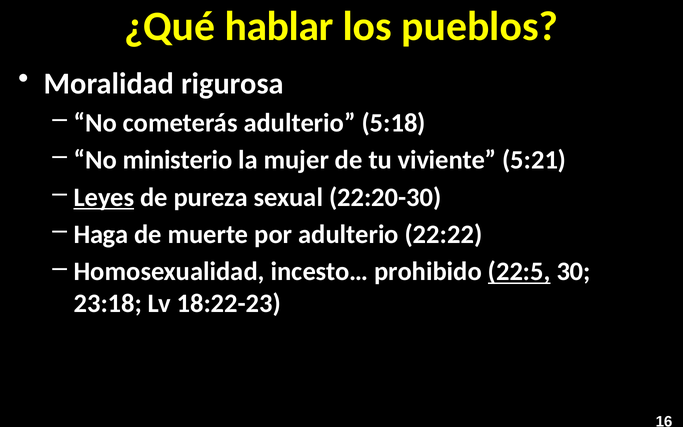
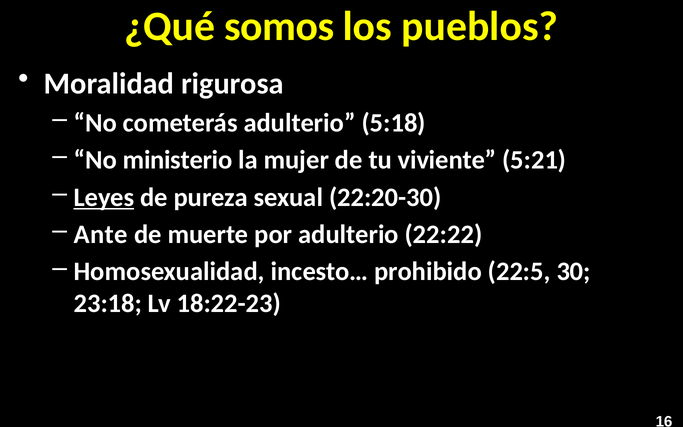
hablar: hablar -> somos
Haga: Haga -> Ante
22:5 underline: present -> none
